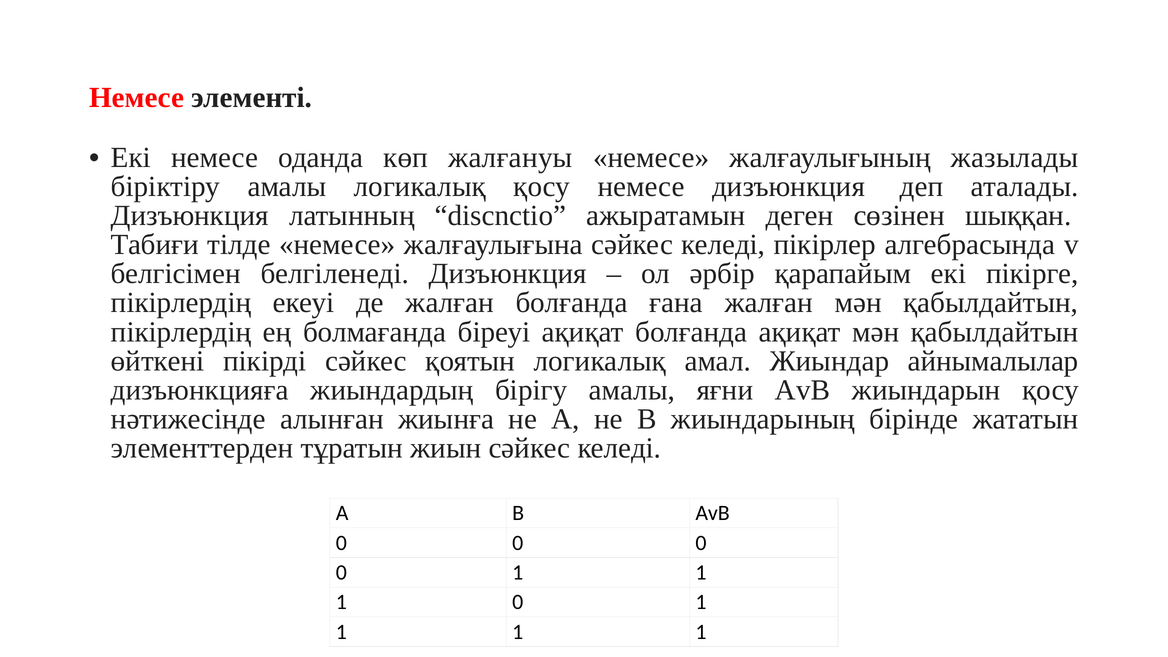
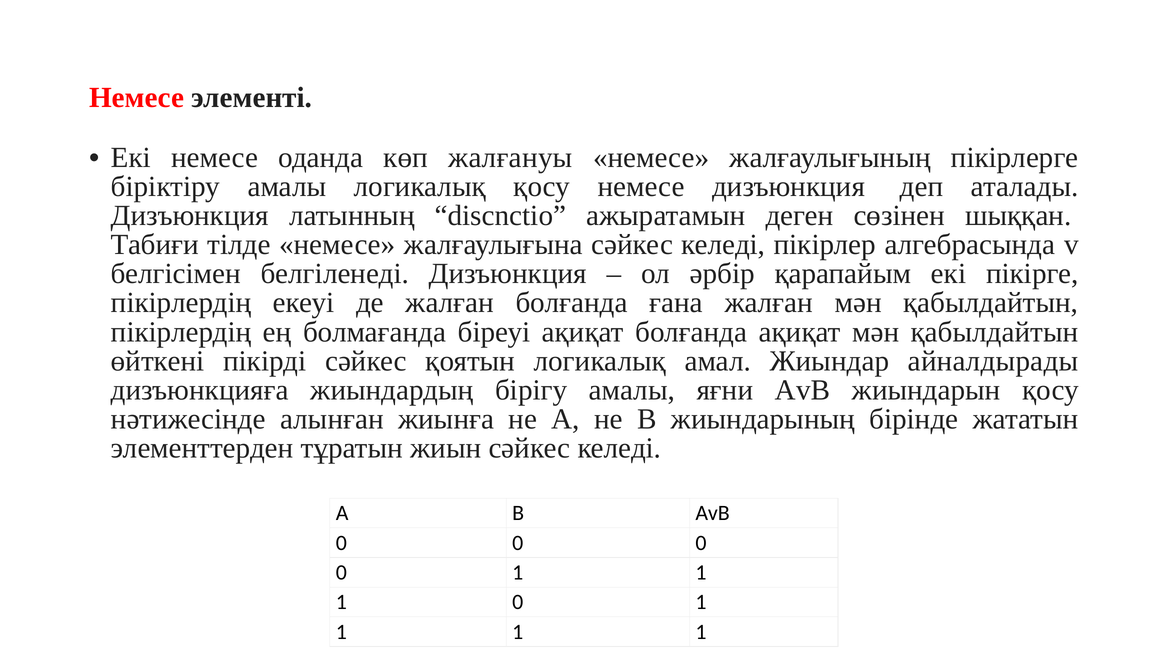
жазылады: жазылады -> пікірлерге
айнымалылар: айнымалылар -> айналдырады
